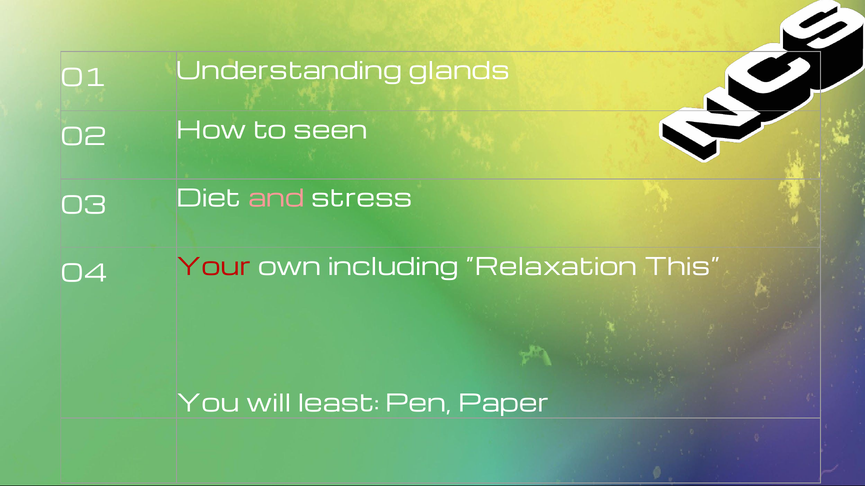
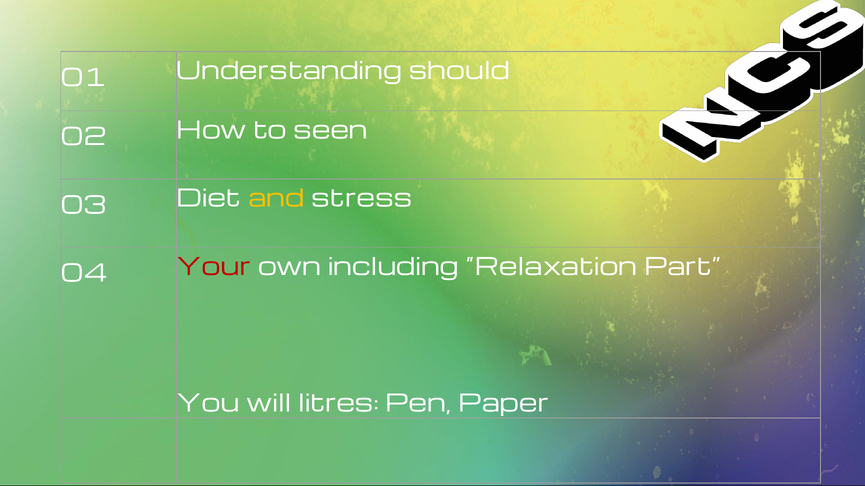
glands: glands -> should
and colour: pink -> yellow
This: This -> Part
least: least -> litres
